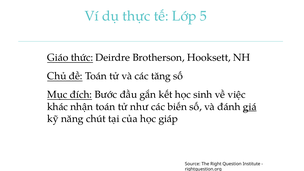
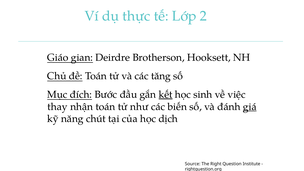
5: 5 -> 2
thức: thức -> gian
kết underline: none -> present
khác: khác -> thay
giáp: giáp -> dịch
